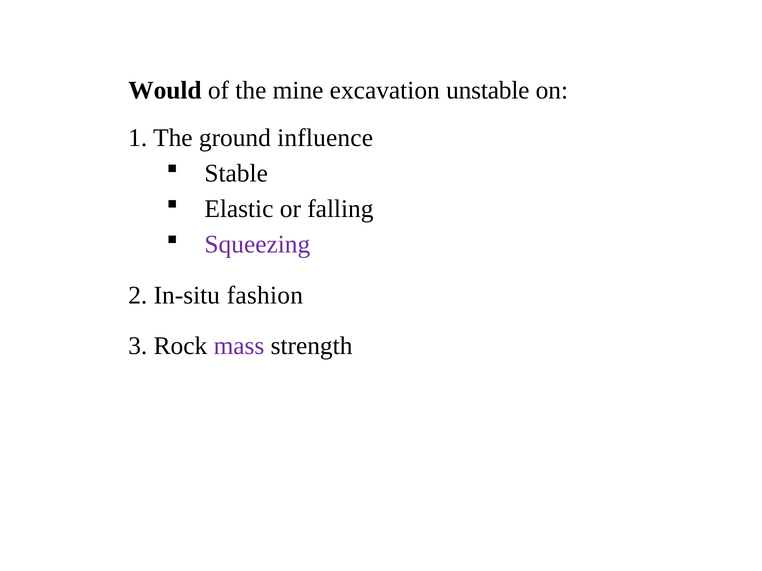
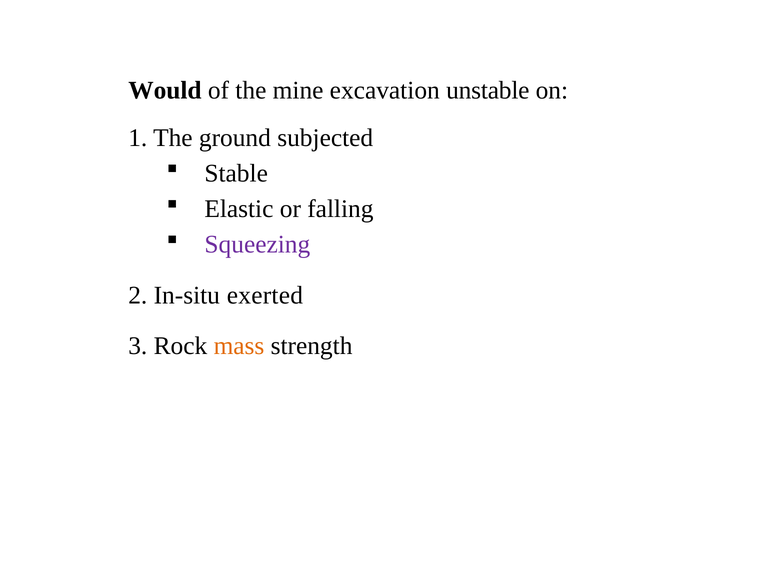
influence: influence -> subjected
fashion: fashion -> exerted
mass colour: purple -> orange
